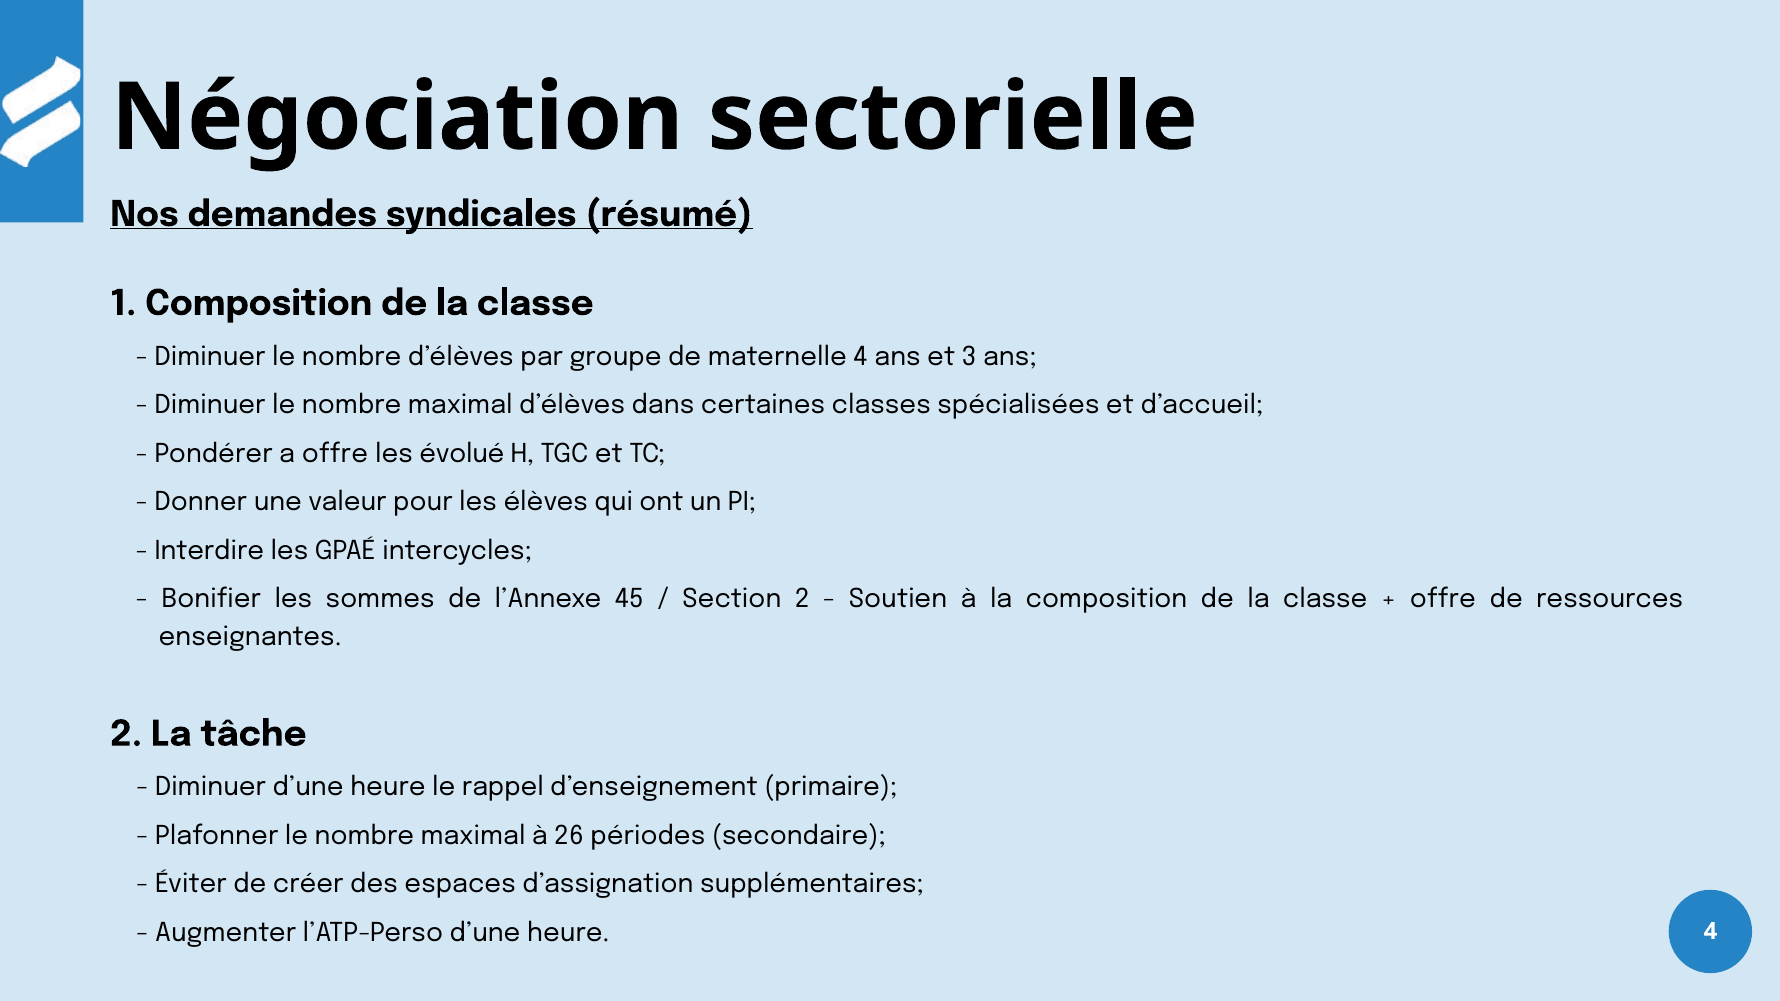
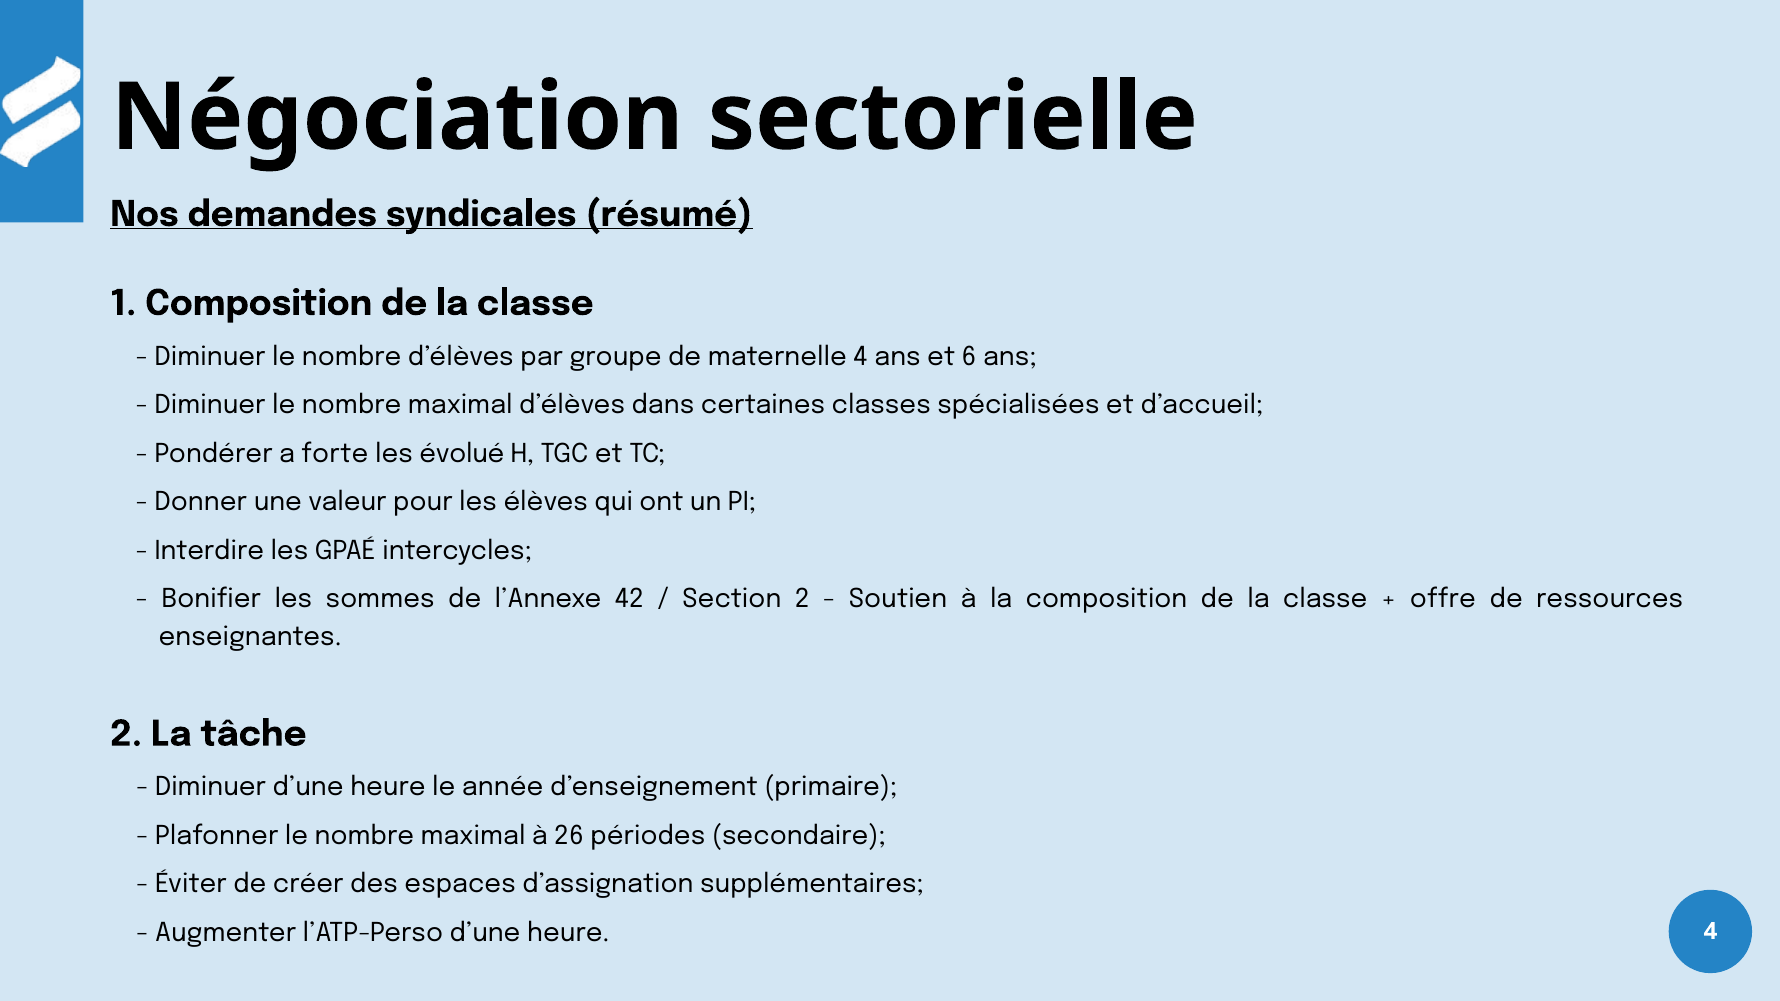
3: 3 -> 6
a offre: offre -> forte
45: 45 -> 42
rappel: rappel -> année
